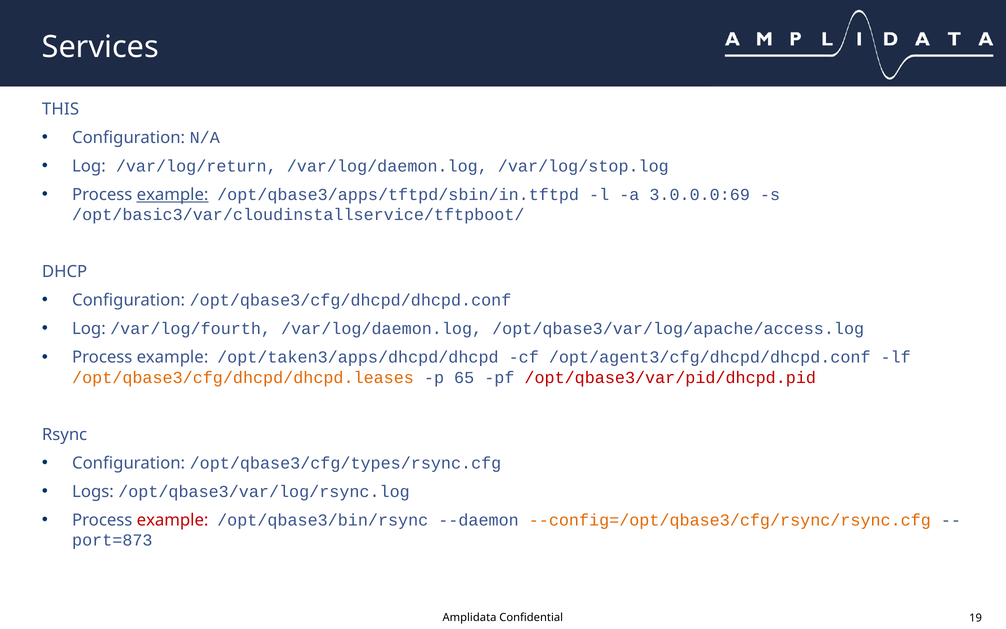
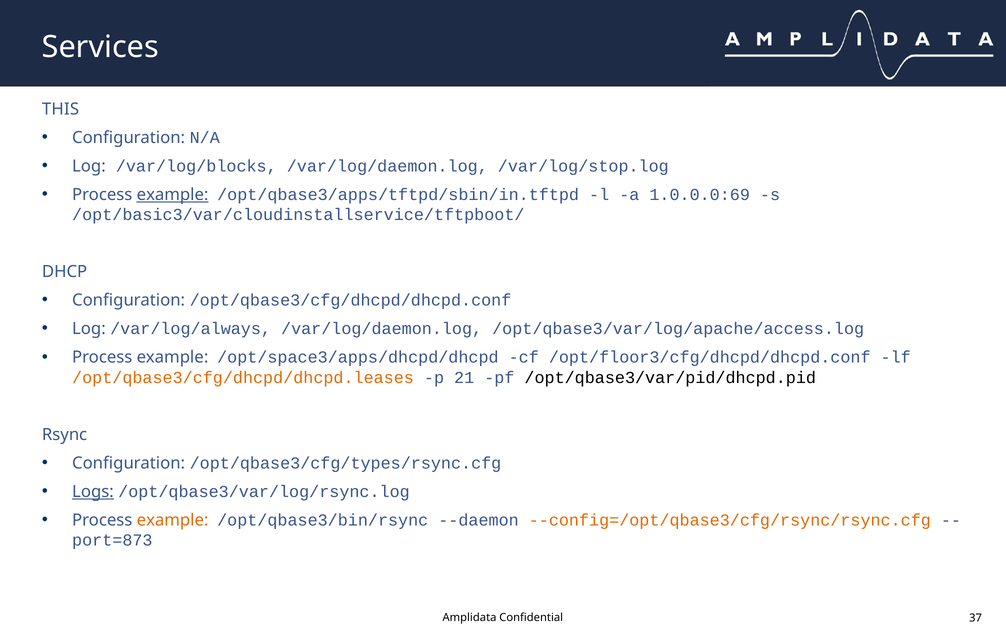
/var/log/return: /var/log/return -> /var/log/blocks
3.0.0.0:69: 3.0.0.0:69 -> 1.0.0.0:69
/var/log/fourth: /var/log/fourth -> /var/log/always
/opt/taken3/apps/dhcpd/dhcpd: /opt/taken3/apps/dhcpd/dhcpd -> /opt/space3/apps/dhcpd/dhcpd
/opt/agent3/cfg/dhcpd/dhcpd.conf: /opt/agent3/cfg/dhcpd/dhcpd.conf -> /opt/floor3/cfg/dhcpd/dhcpd.conf
65: 65 -> 21
/opt/qbase3/var/pid/dhcpd.pid colour: red -> black
Logs underline: none -> present
example at (173, 520) colour: red -> orange
19: 19 -> 37
